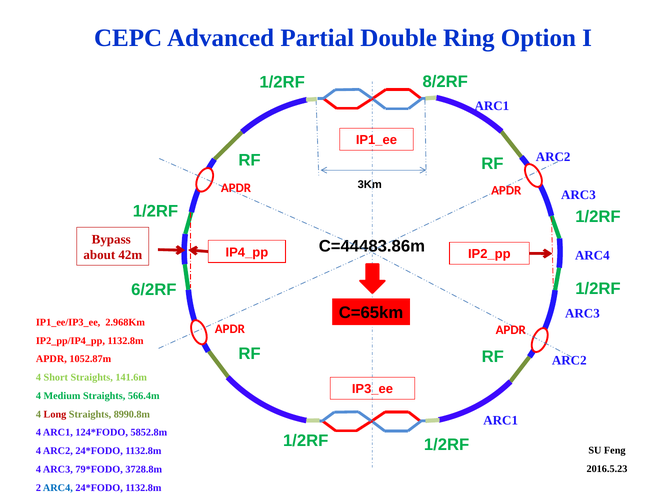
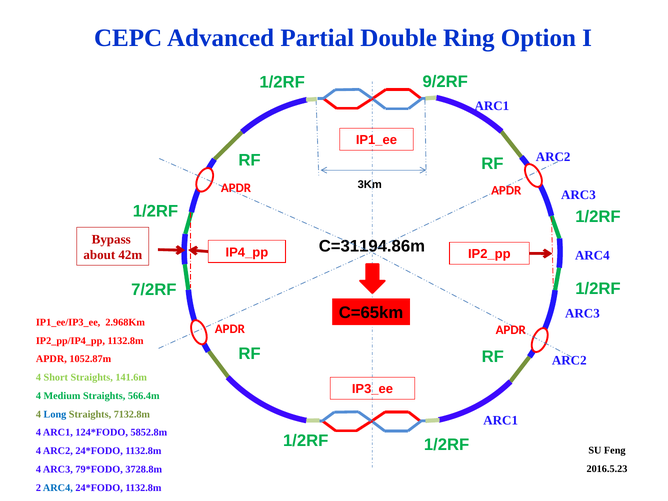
8/2RF: 8/2RF -> 9/2RF
C=44483.86m: C=44483.86m -> C=31194.86m
6/2RF: 6/2RF -> 7/2RF
Long colour: red -> blue
8990.8m: 8990.8m -> 7132.8m
